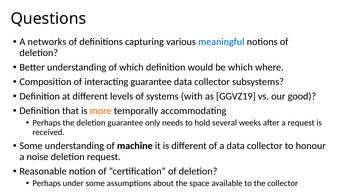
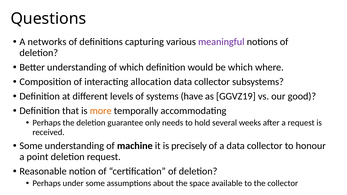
meaningful colour: blue -> purple
interacting guarantee: guarantee -> allocation
with: with -> have
is different: different -> precisely
noise: noise -> point
